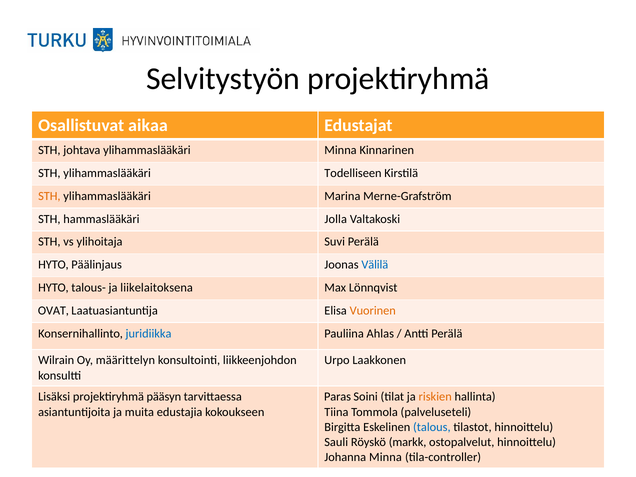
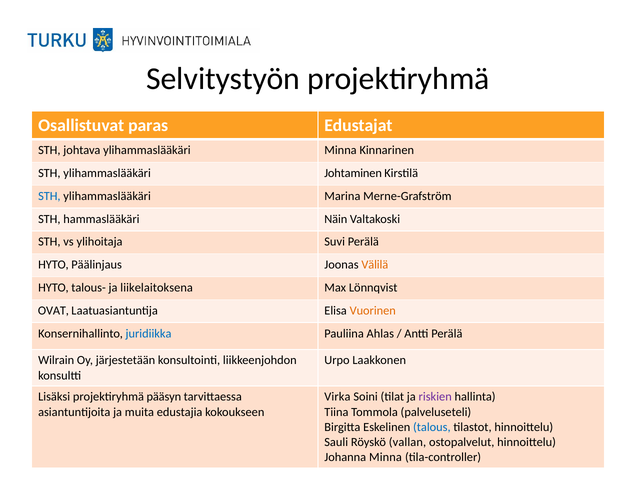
aikaa: aikaa -> paras
Todelliseen: Todelliseen -> Johtaminen
STH at (49, 196) colour: orange -> blue
Jolla: Jolla -> Näin
Välilä colour: blue -> orange
määrittelyn: määrittelyn -> järjestetään
Paras: Paras -> Virka
riskien colour: orange -> purple
markk: markk -> vallan
